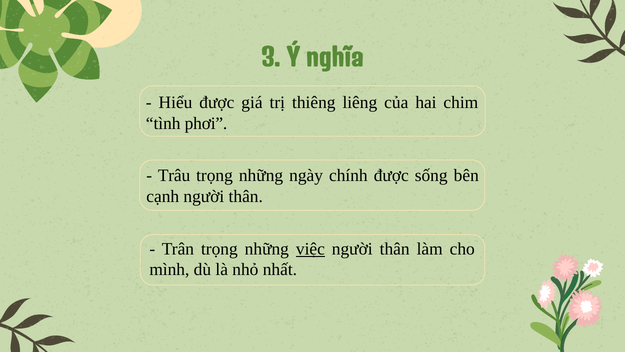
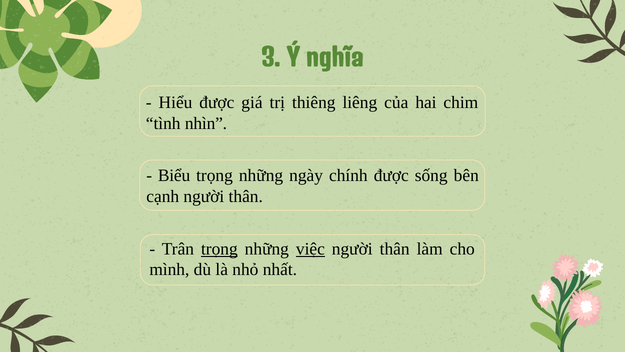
phơi: phơi -> nhìn
Trâu: Trâu -> Biểu
trọng at (219, 249) underline: none -> present
